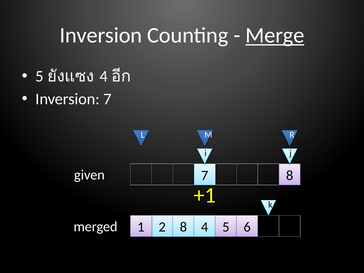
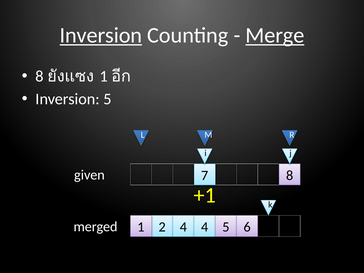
Inversion at (101, 35) underline: none -> present
5 at (40, 76): 5 -> 8
4 at (104, 76): 4 -> 1
Inversion 7: 7 -> 5
2 8: 8 -> 4
